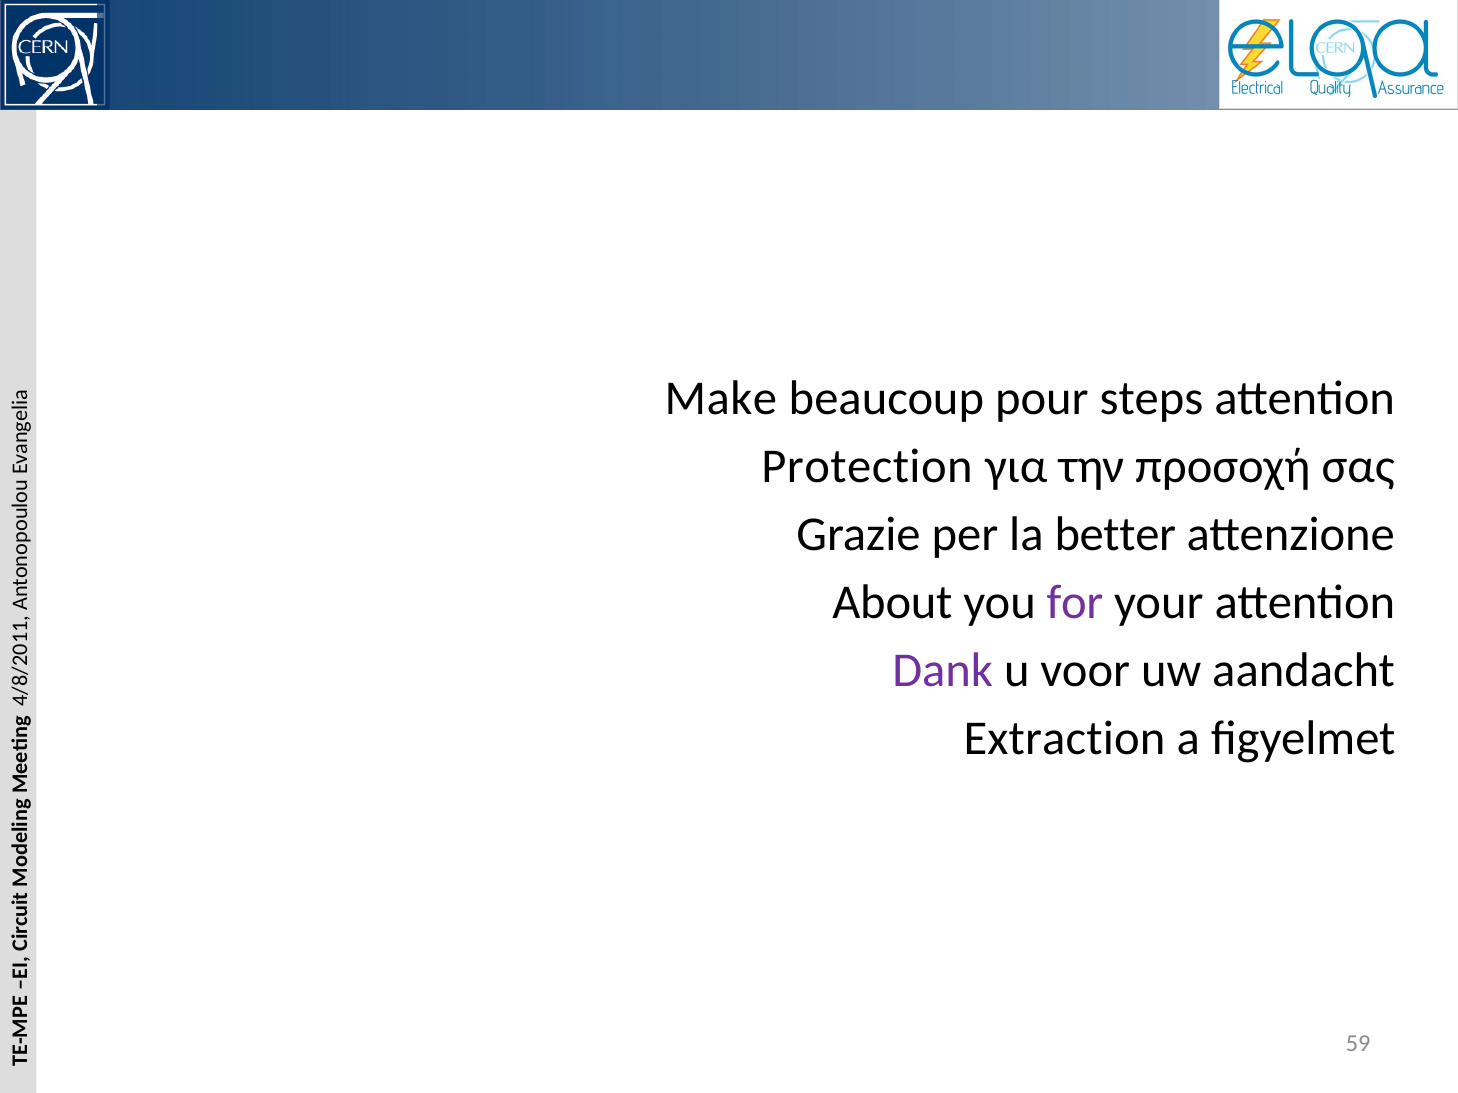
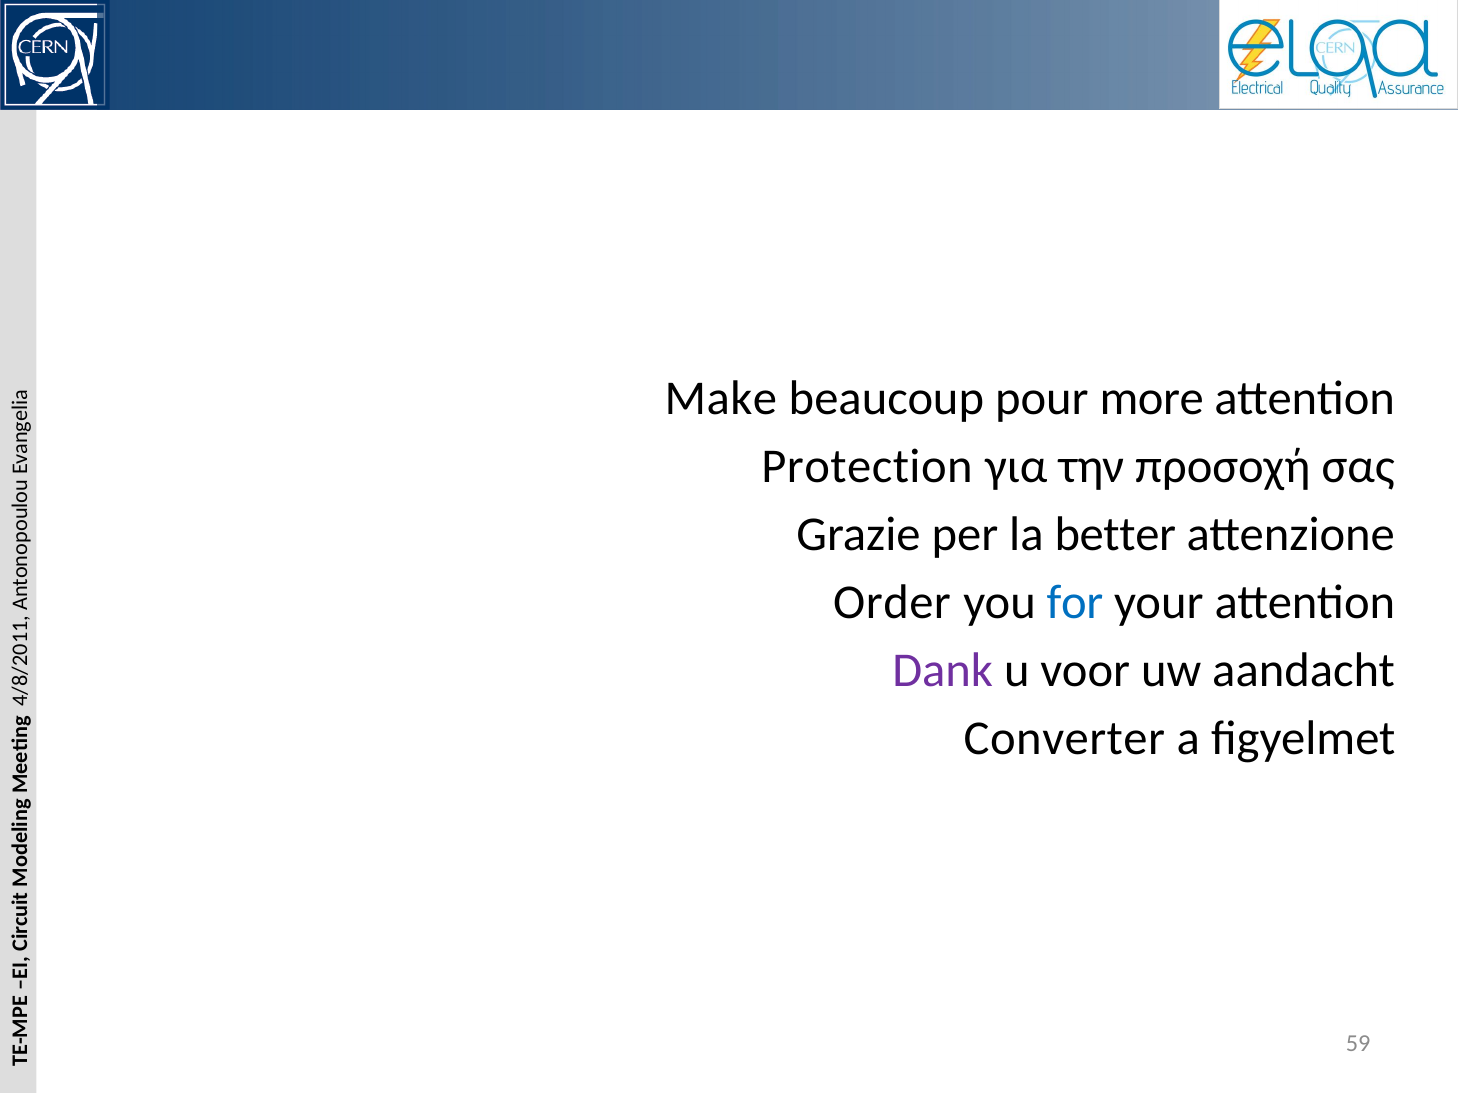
steps: steps -> more
About: About -> Order
for colour: purple -> blue
Extraction: Extraction -> Converter
